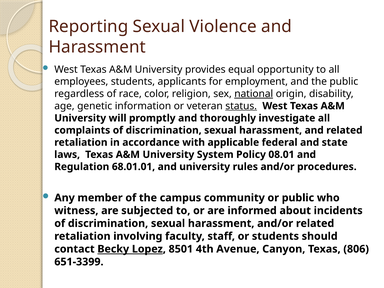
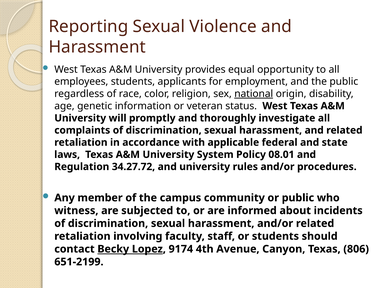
status underline: present -> none
68.01.01: 68.01.01 -> 34.27.72
8501: 8501 -> 9174
651-3399: 651-3399 -> 651-2199
